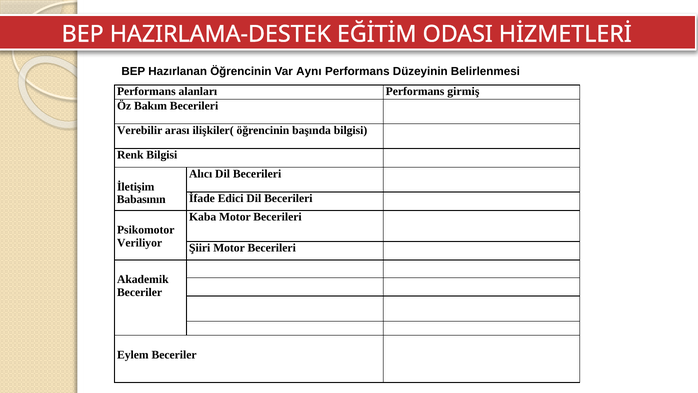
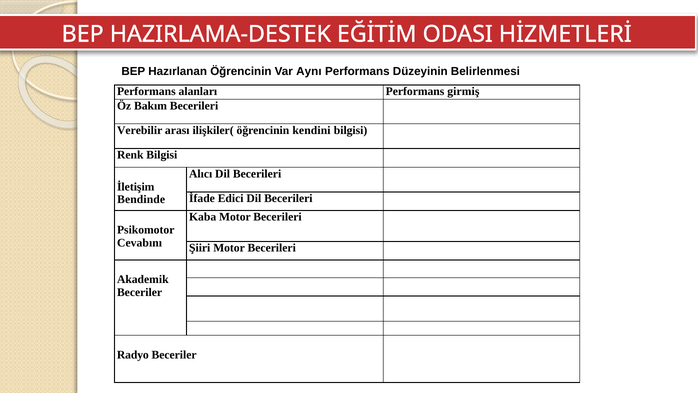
başında: başında -> kendini
Babasının: Babasının -> Bendinde
Veriliyor: Veriliyor -> Cevabını
Eylem: Eylem -> Radyo
